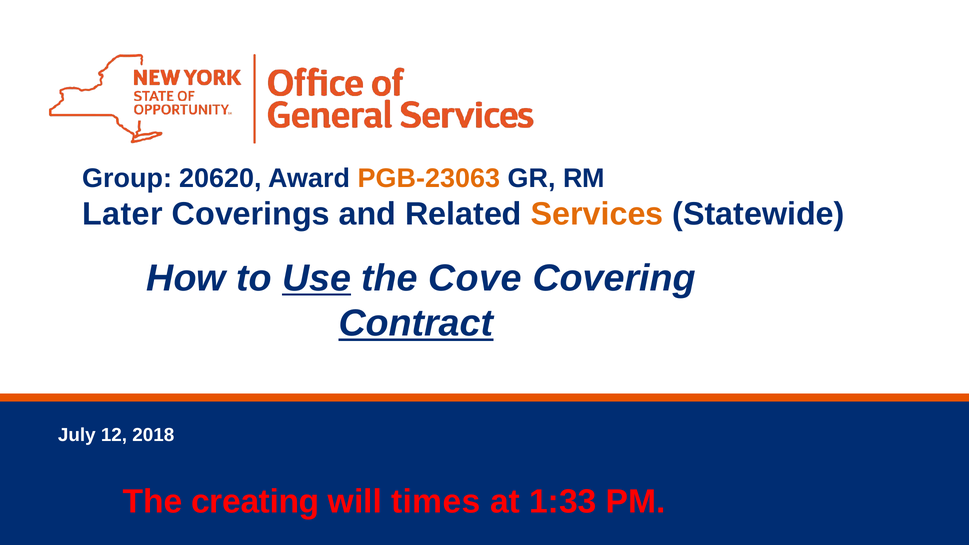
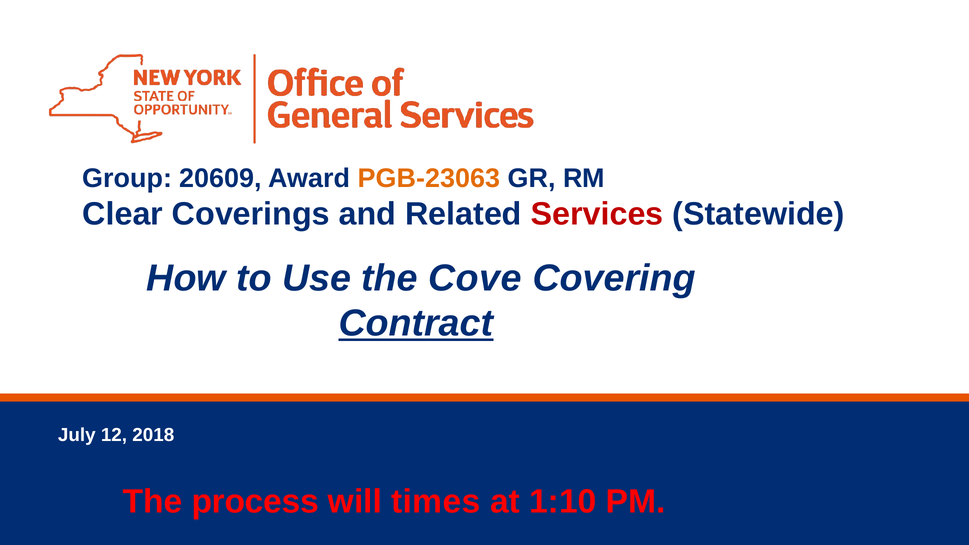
20620: 20620 -> 20609
Later: Later -> Clear
Services colour: orange -> red
Use underline: present -> none
creating: creating -> process
1:33: 1:33 -> 1:10
